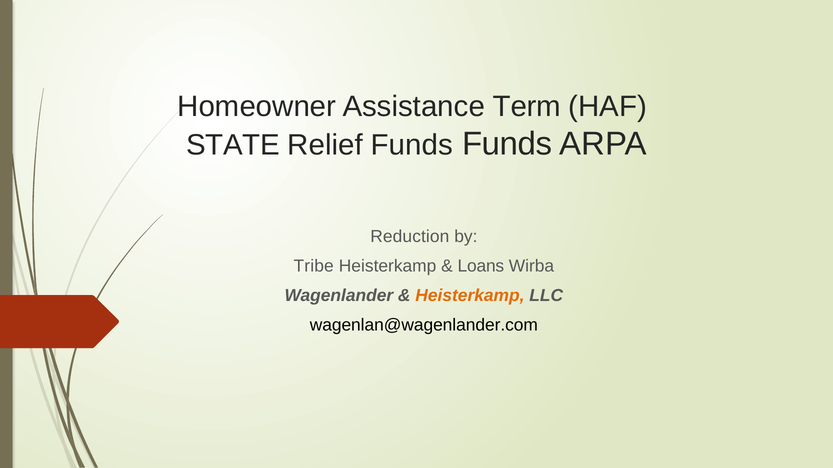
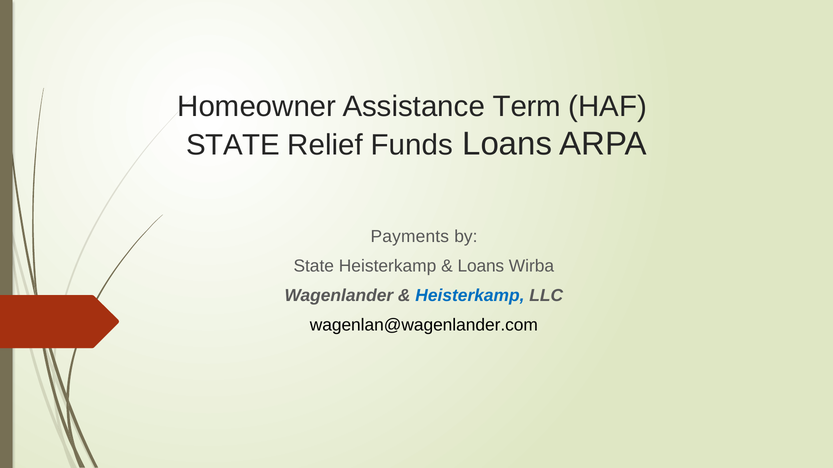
Funds Funds: Funds -> Loans
Reduction: Reduction -> Payments
Tribe at (314, 266): Tribe -> State
Heisterkamp at (470, 296) colour: orange -> blue
